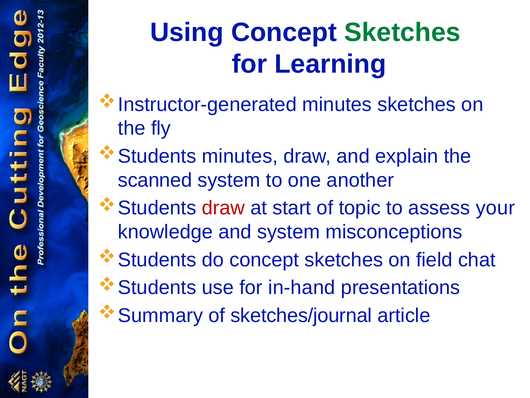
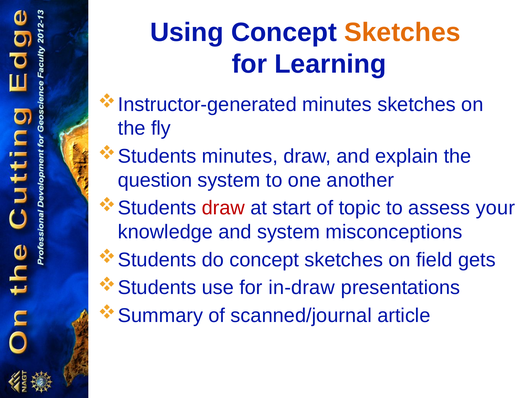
Sketches at (402, 32) colour: green -> orange
scanned: scanned -> question
chat: chat -> gets
in-hand: in-hand -> in-draw
sketches/journal: sketches/journal -> scanned/journal
